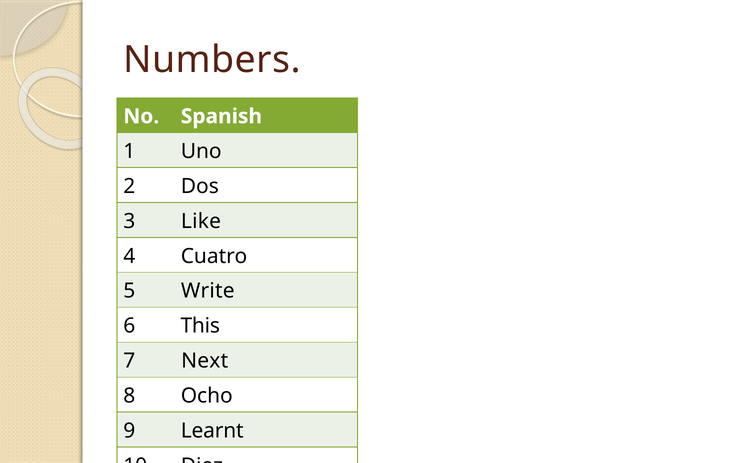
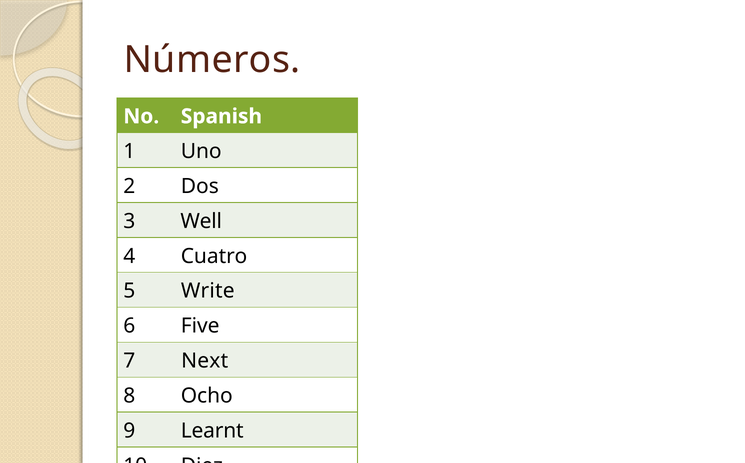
Numbers: Numbers -> Números
Like: Like -> Well
This: This -> Five
